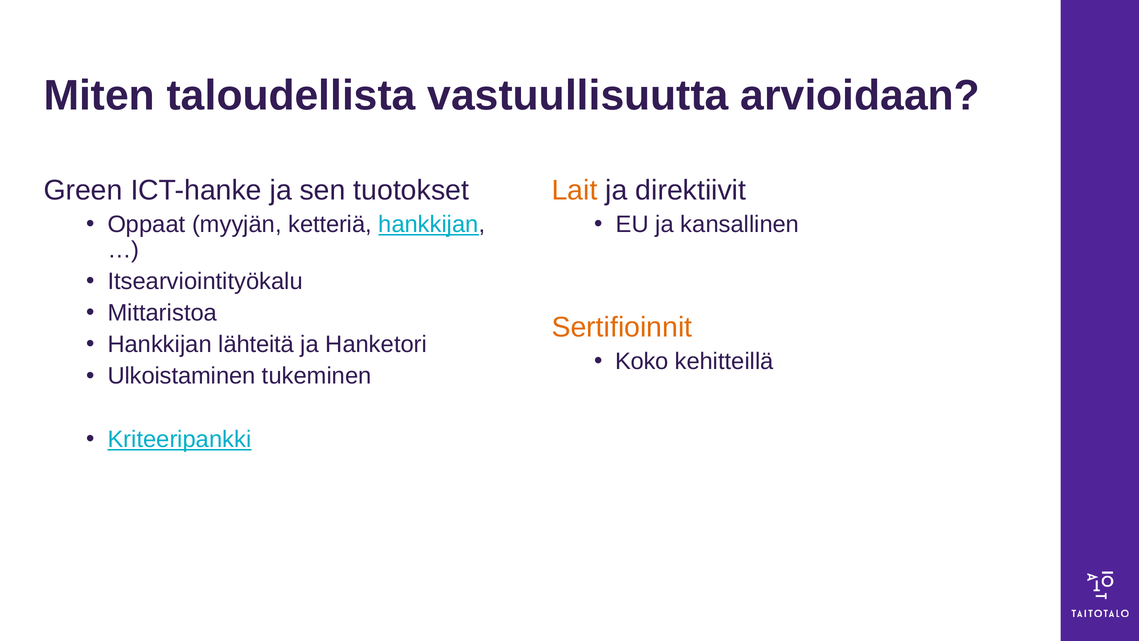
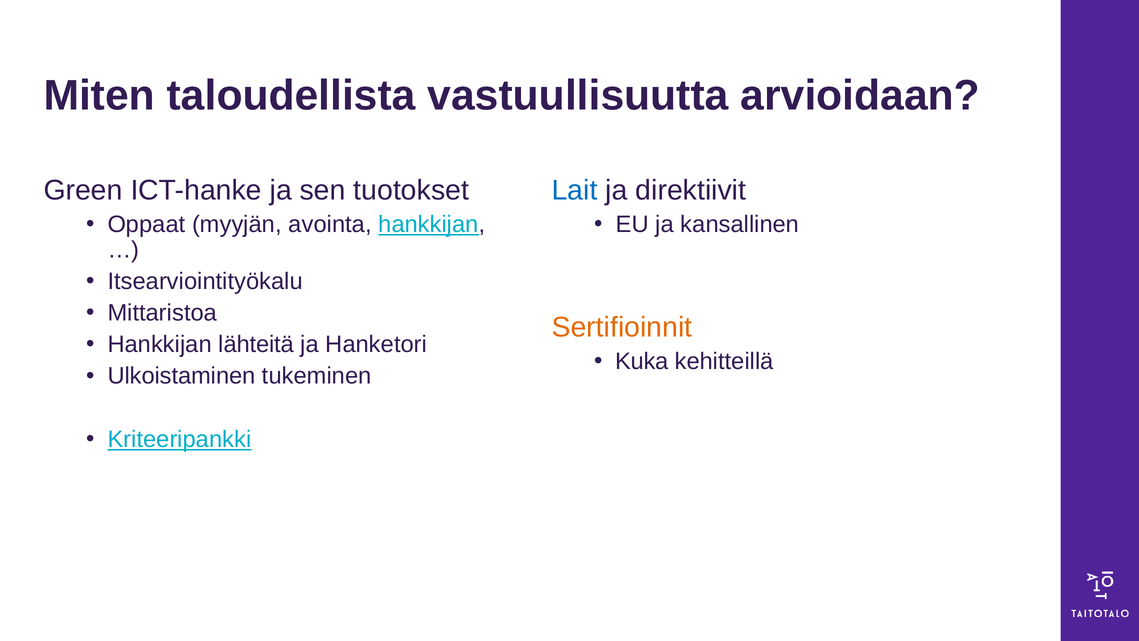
Lait colour: orange -> blue
ketteriä: ketteriä -> avointa
Koko: Koko -> Kuka
